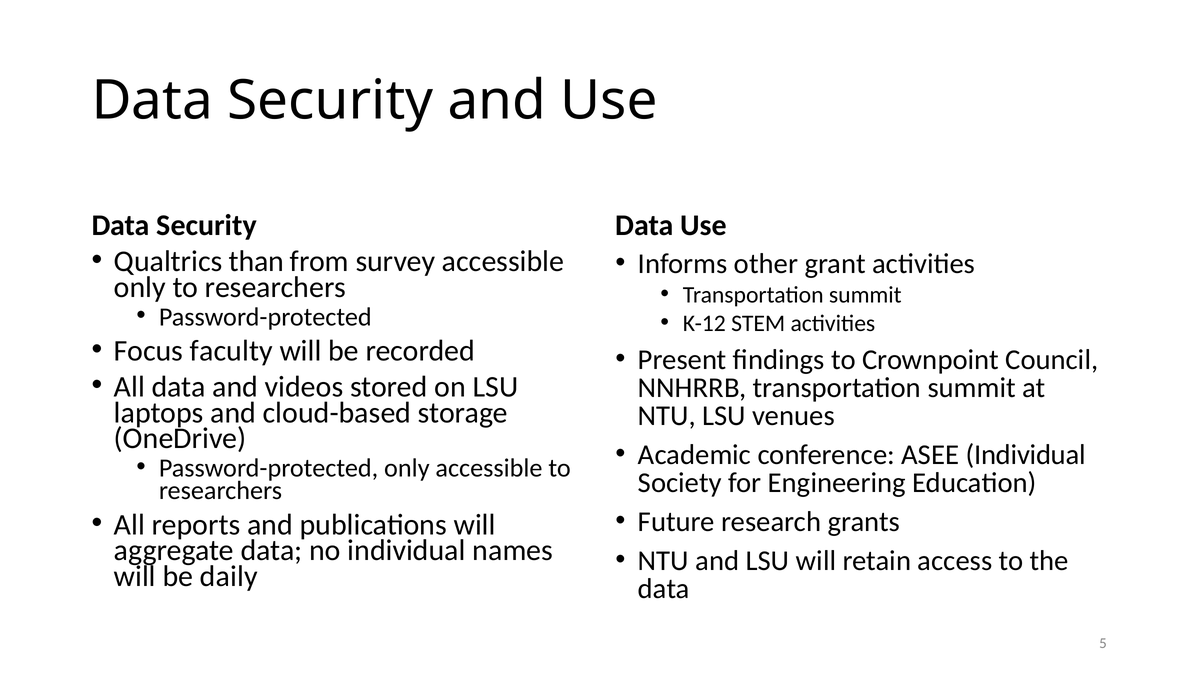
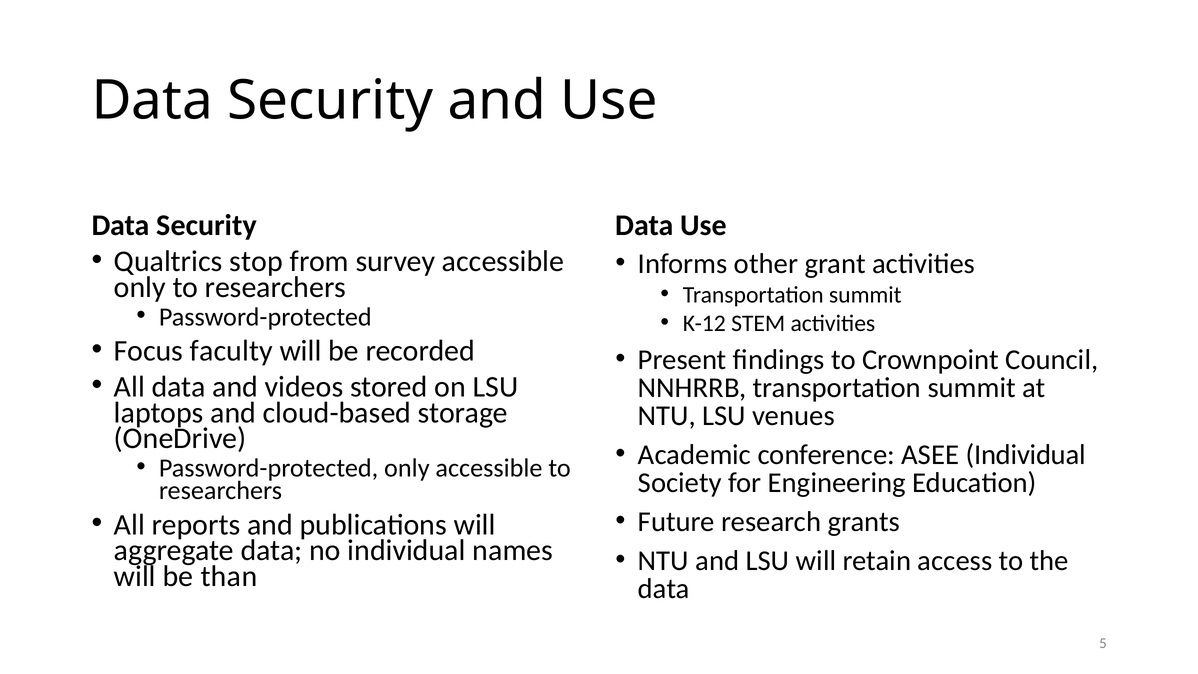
than: than -> stop
daily: daily -> than
